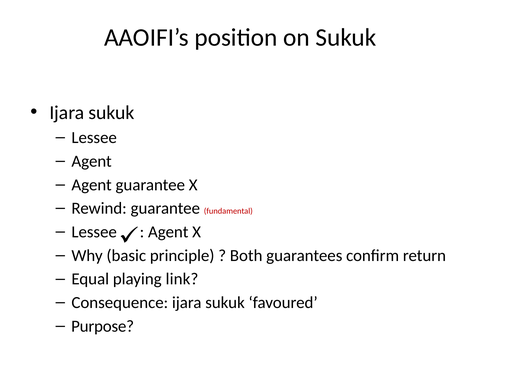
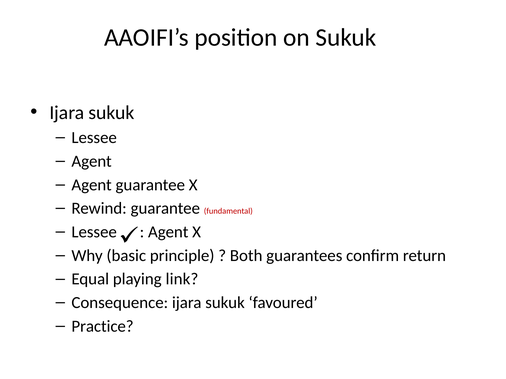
Purpose: Purpose -> Practice
